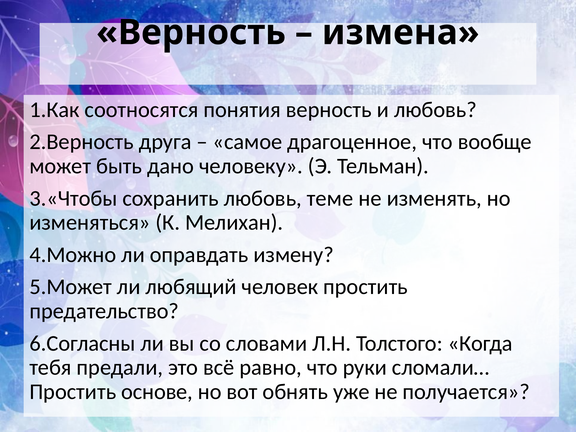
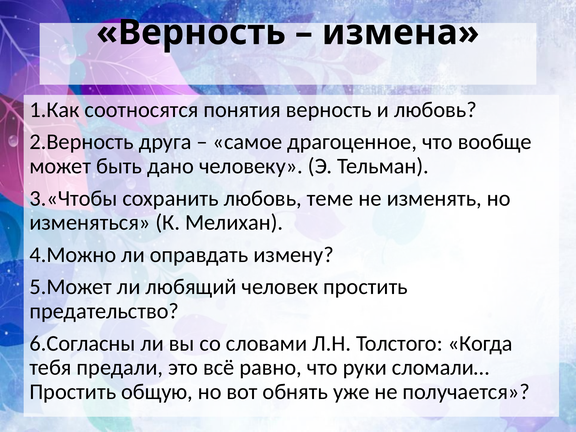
основе: основе -> общую
